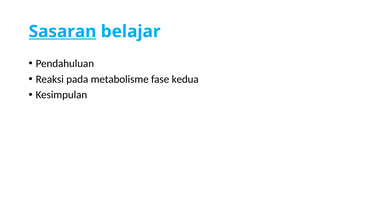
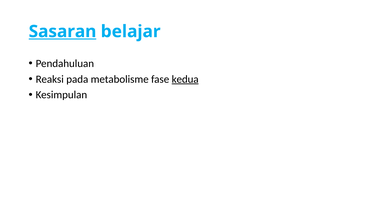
kedua underline: none -> present
